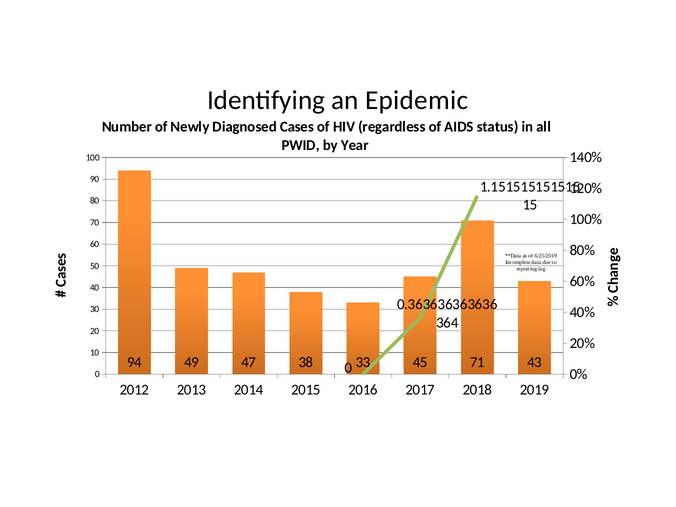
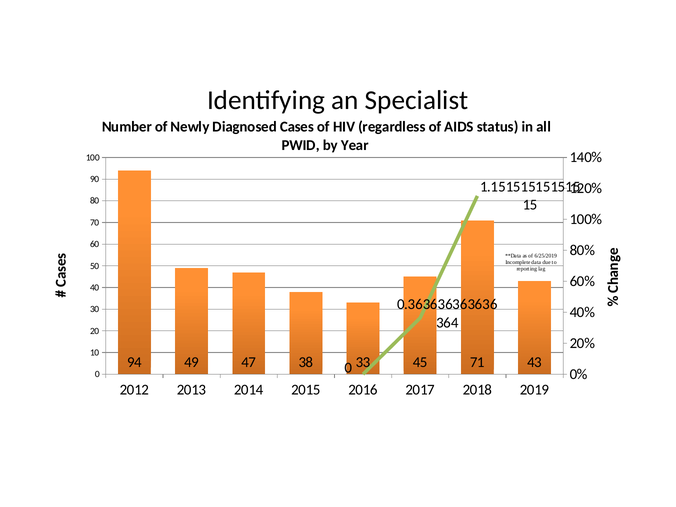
an Epidemic: Epidemic -> Specialist
